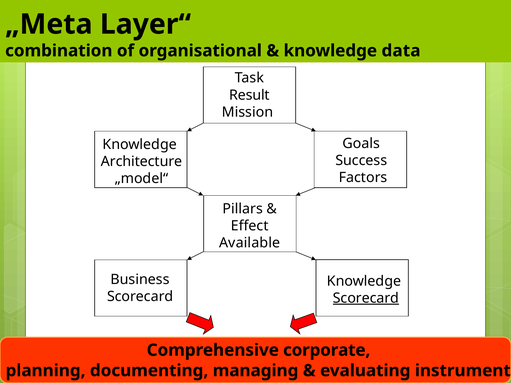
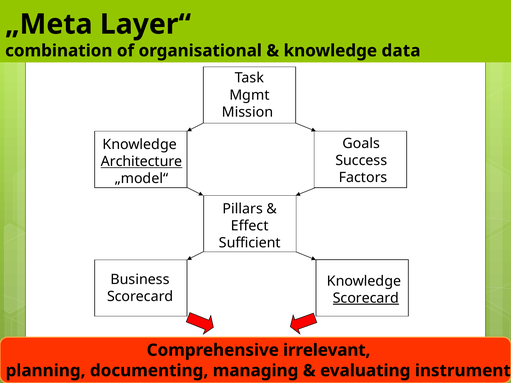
Result: Result -> Mgmt
Architecture underline: none -> present
Available: Available -> Sufficient
corporate: corporate -> irrelevant
